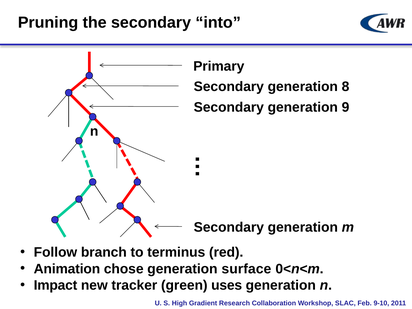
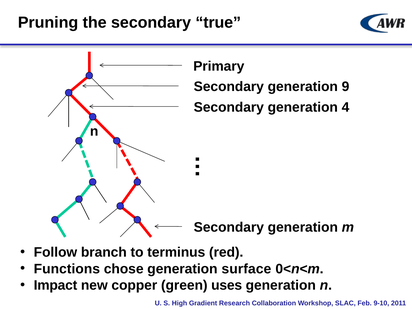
into: into -> true
8: 8 -> 9
9: 9 -> 4
Animation: Animation -> Functions
tracker: tracker -> copper
